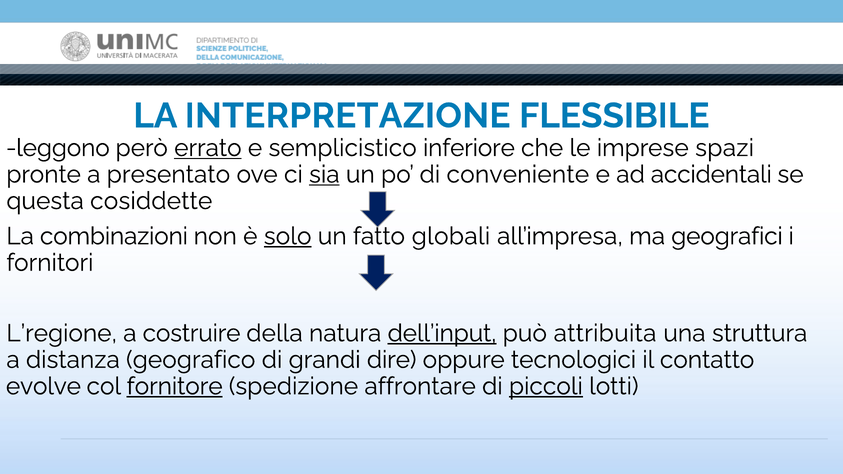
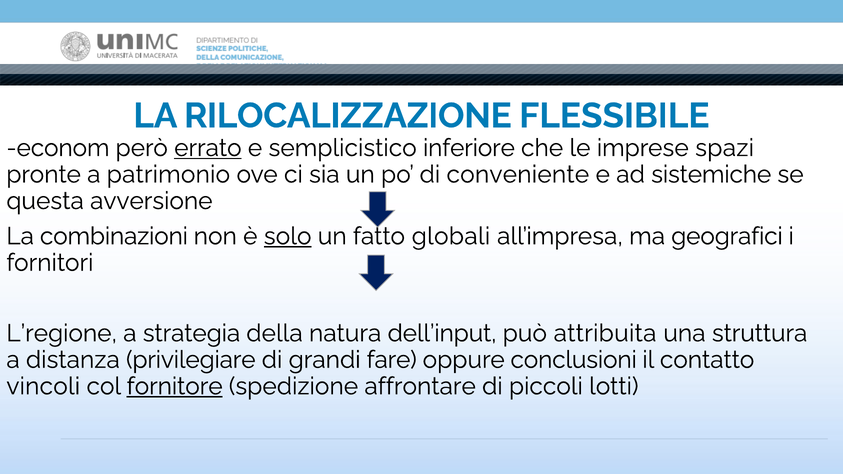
INTERPRETAZIONE: INTERPRETAZIONE -> RILOCALIZZAZIONE
leggono: leggono -> econom
presentato: presentato -> patrimonio
sia underline: present -> none
accidentali: accidentali -> sistemiche
cosiddette: cosiddette -> avversione
costruire: costruire -> strategia
dell’input underline: present -> none
geografico: geografico -> privilegiare
dire: dire -> fare
tecnologici: tecnologici -> conclusioni
evolve: evolve -> vincoli
piccoli underline: present -> none
